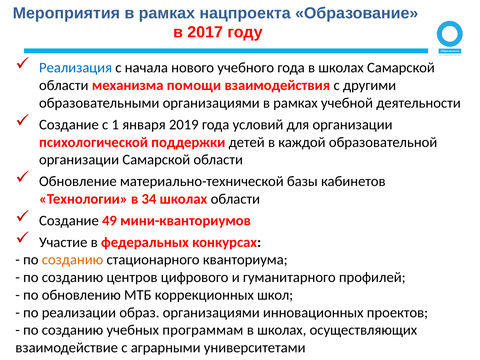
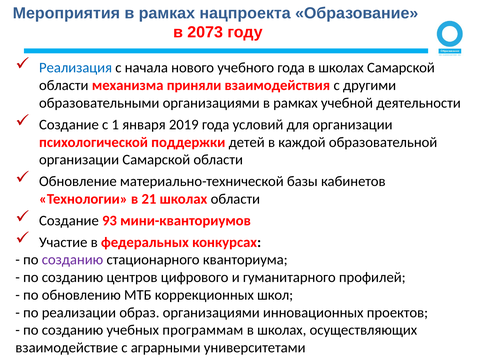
2017: 2017 -> 2073
помощи: помощи -> приняли
34: 34 -> 21
49: 49 -> 93
созданию at (72, 260) colour: orange -> purple
